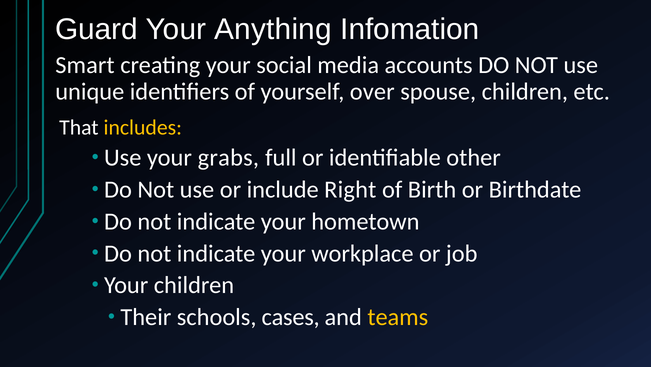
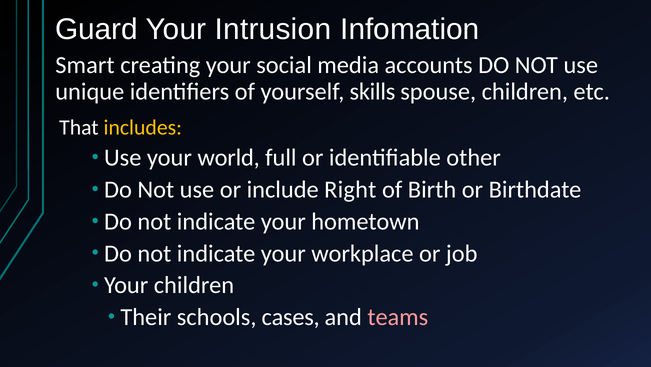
Anything: Anything -> Intrusion
over: over -> skills
grabs: grabs -> world
teams colour: yellow -> pink
